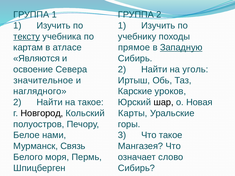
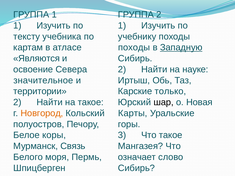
тексту underline: present -> none
прямое at (134, 48): прямое -> походы
уголь: уголь -> науке
наглядного: наглядного -> территории
уроков: уроков -> только
Новгород colour: black -> orange
нами: нами -> коры
